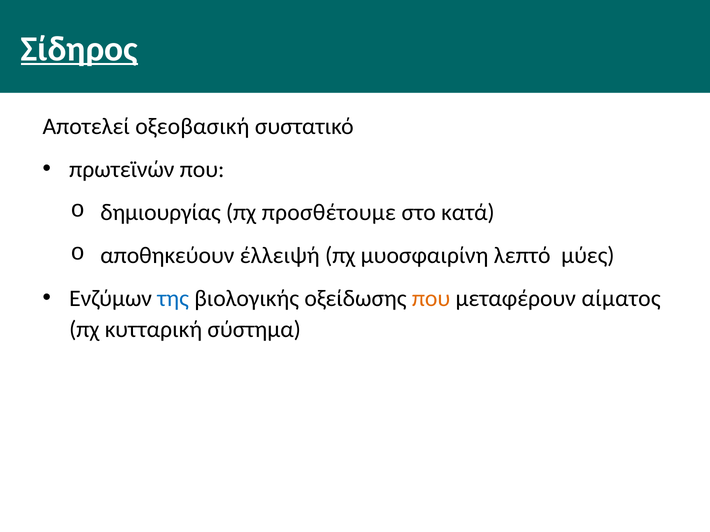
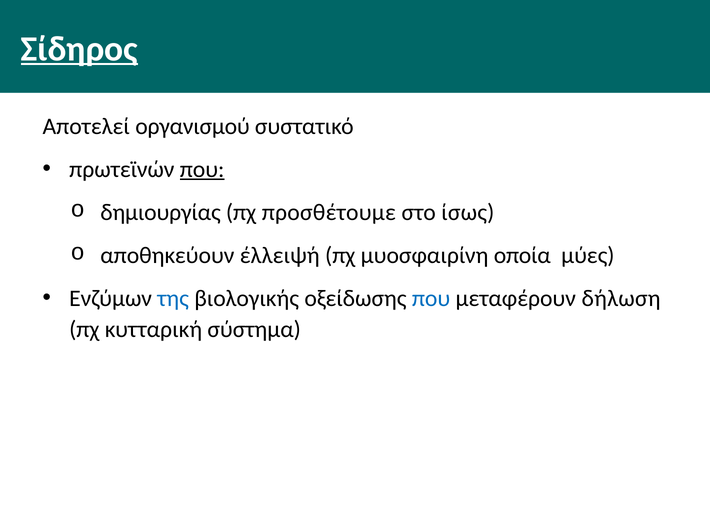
οξεοβασική: οξεοβασική -> οργανισμού
που at (202, 169) underline: none -> present
κατά: κατά -> ίσως
λεπτό: λεπτό -> οποία
που at (431, 299) colour: orange -> blue
αίματος: αίματος -> δήλωση
